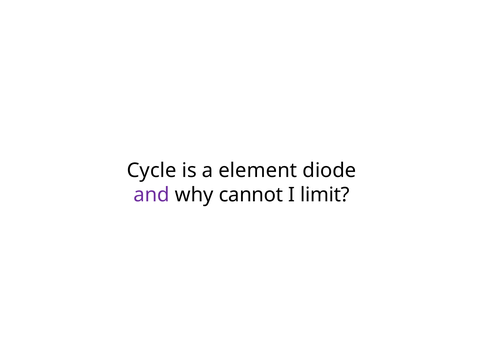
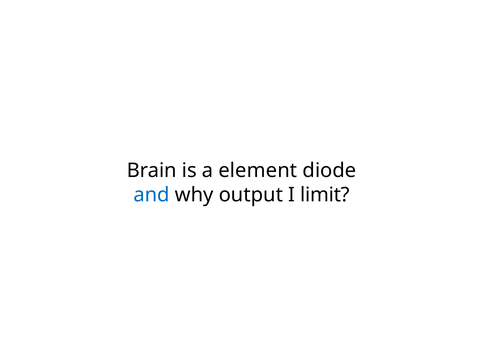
Cycle: Cycle -> Brain
and colour: purple -> blue
cannot: cannot -> output
